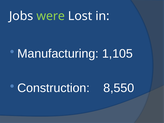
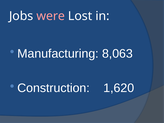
were colour: light green -> pink
1,105: 1,105 -> 8,063
8,550: 8,550 -> 1,620
